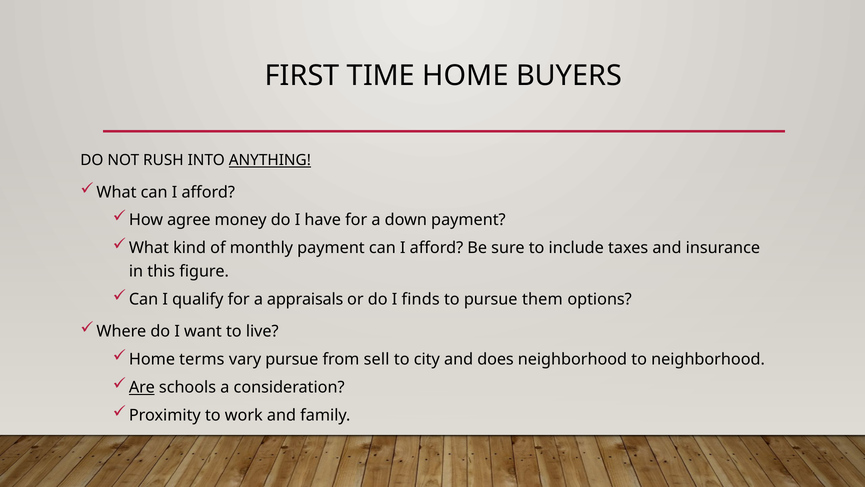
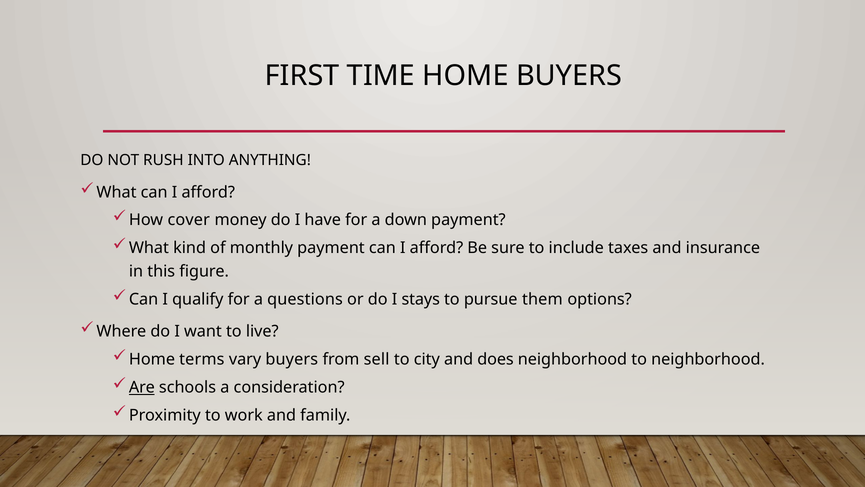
ANYTHING underline: present -> none
agree: agree -> cover
appraisals: appraisals -> questions
finds: finds -> stays
vary pursue: pursue -> buyers
